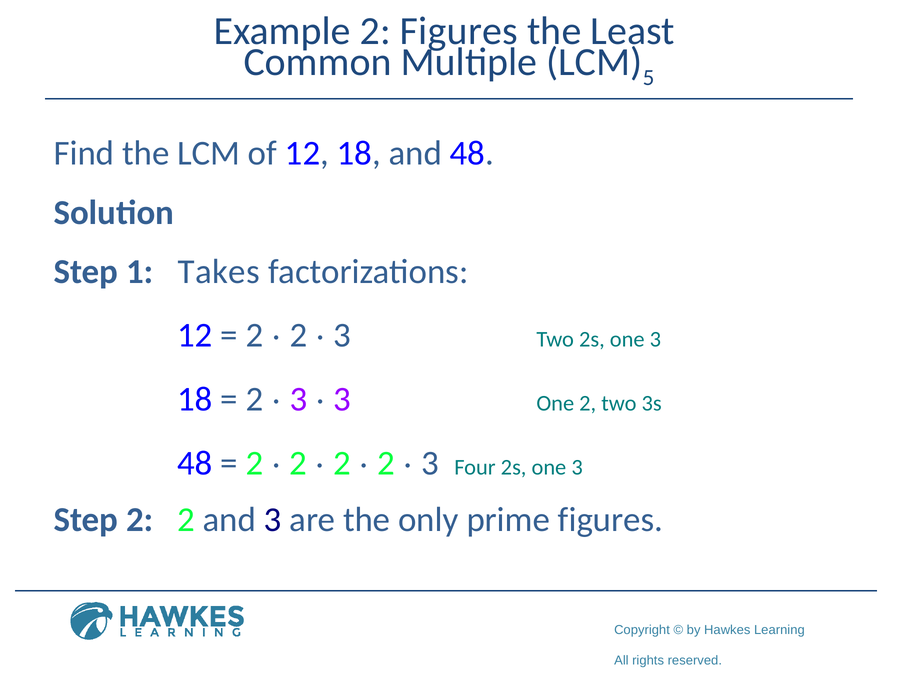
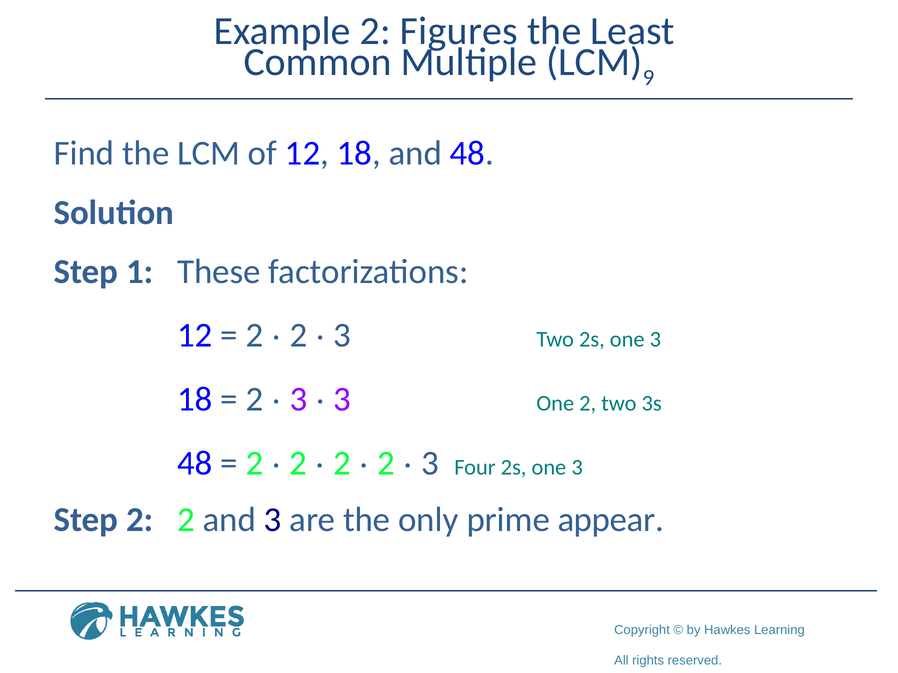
5: 5 -> 9
Takes: Takes -> These
prime figures: figures -> appear
